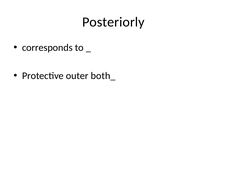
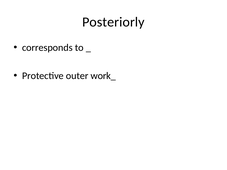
both_: both_ -> work_
